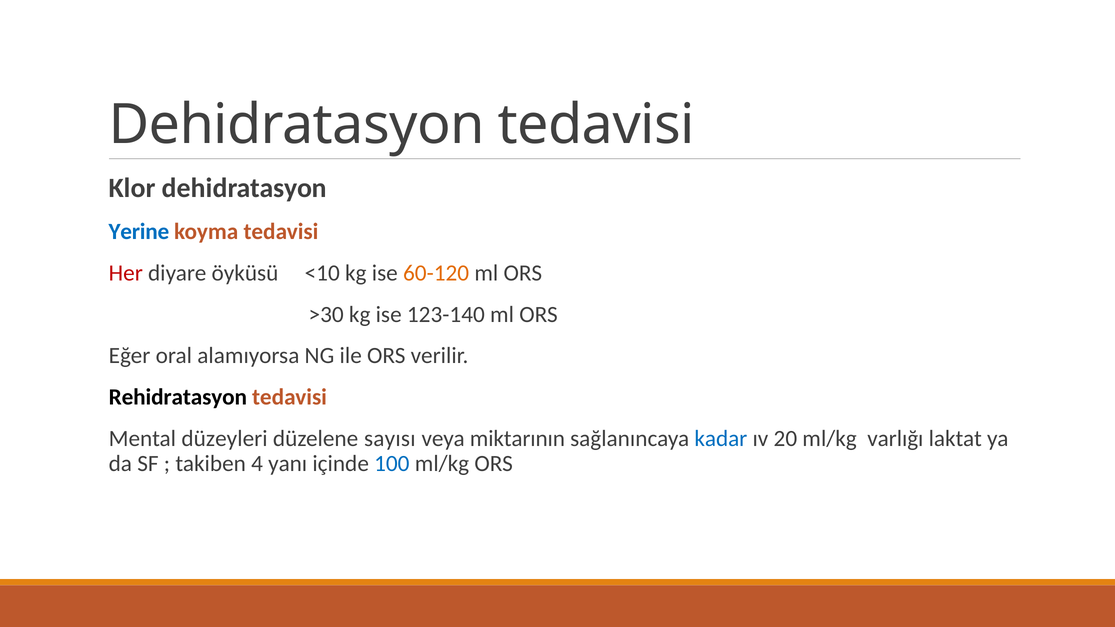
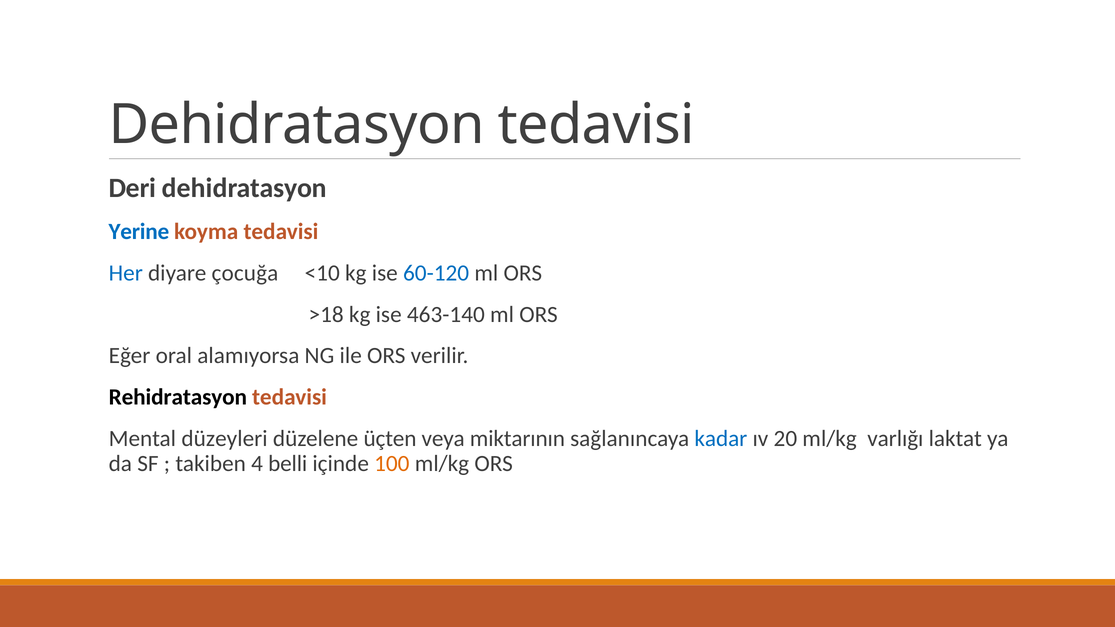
Klor: Klor -> Deri
Her colour: red -> blue
öyküsü: öyküsü -> çocuğa
60-120 colour: orange -> blue
>30: >30 -> >18
123-140: 123-140 -> 463-140
sayısı: sayısı -> üçten
yanı: yanı -> belli
100 colour: blue -> orange
